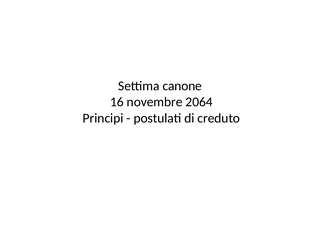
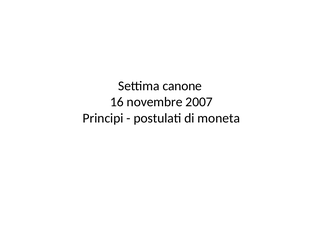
2064: 2064 -> 2007
creduto: creduto -> moneta
